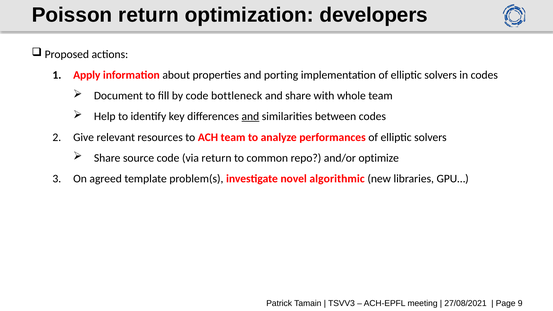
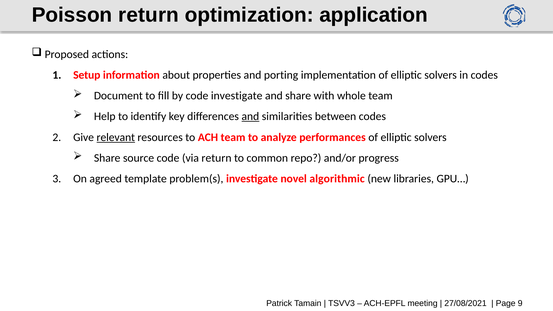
developers: developers -> application
Apply: Apply -> Setup
code bottleneck: bottleneck -> investigate
relevant underline: none -> present
optimize: optimize -> progress
